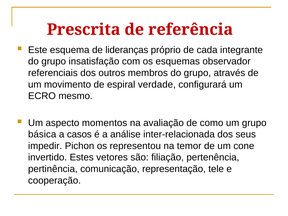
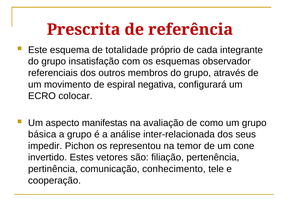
lideranças: lideranças -> totalidade
verdade: verdade -> negativa
mesmo: mesmo -> colocar
momentos: momentos -> manifestas
a casos: casos -> grupo
representação: representação -> conhecimento
